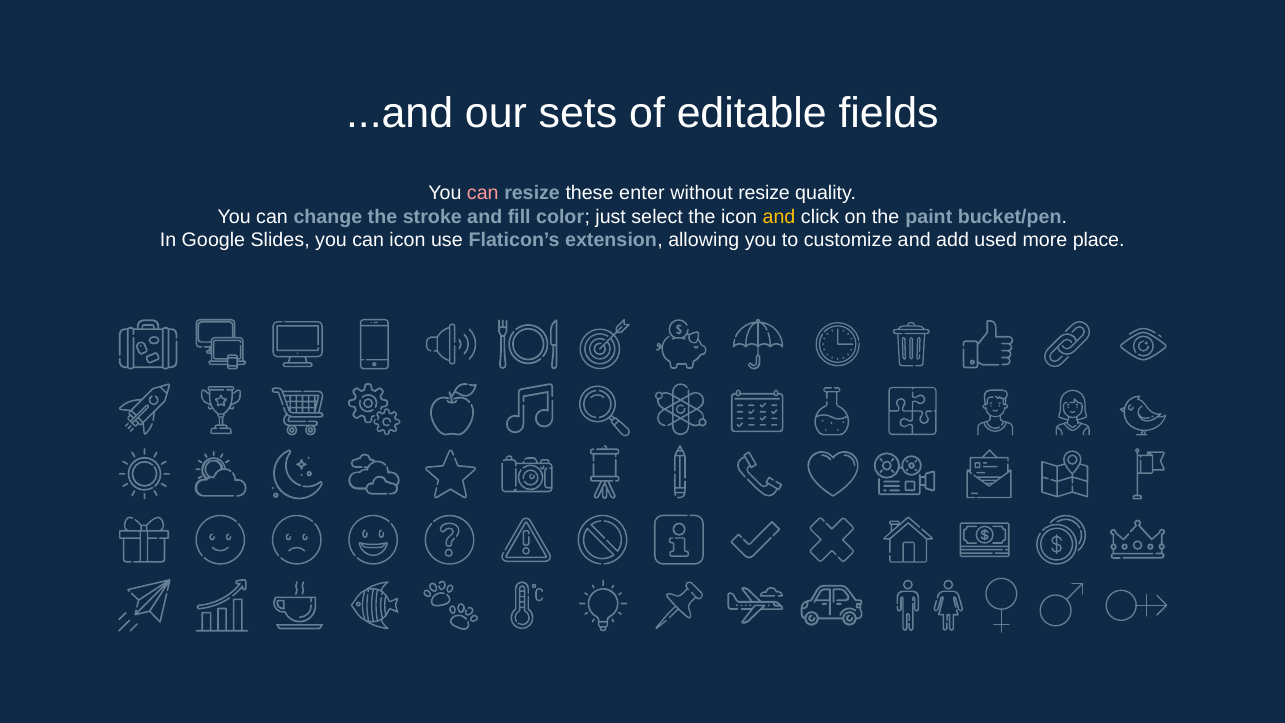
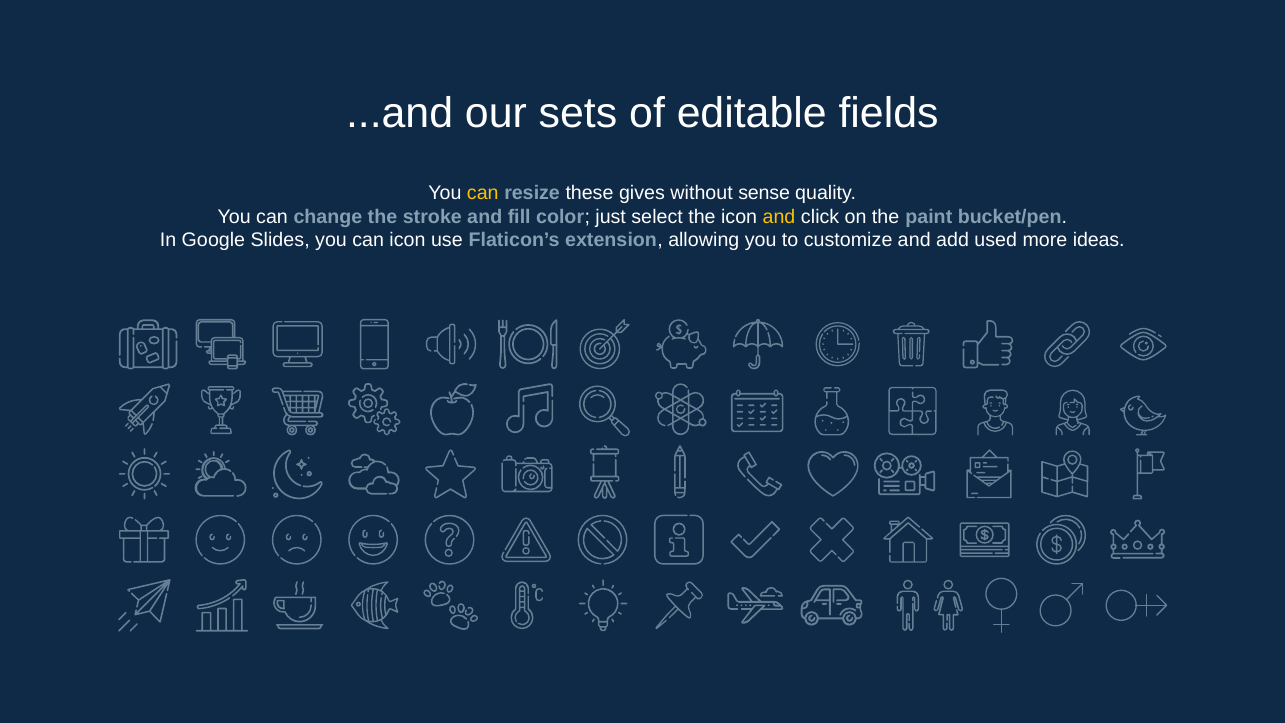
can at (483, 193) colour: pink -> yellow
enter: enter -> gives
without resize: resize -> sense
place: place -> ideas
